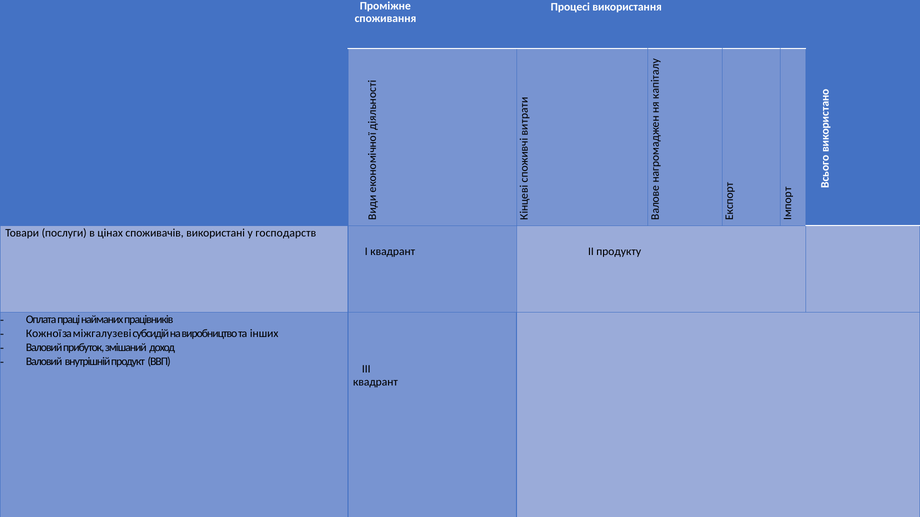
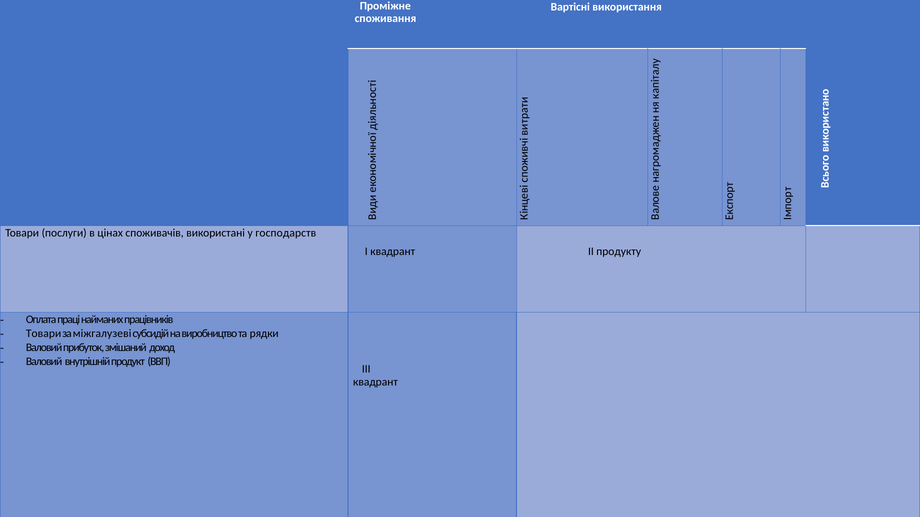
Процесі: Процесі -> Вартісні
Кожної at (44, 334): Кожної -> Товари
інших: інших -> рядки
